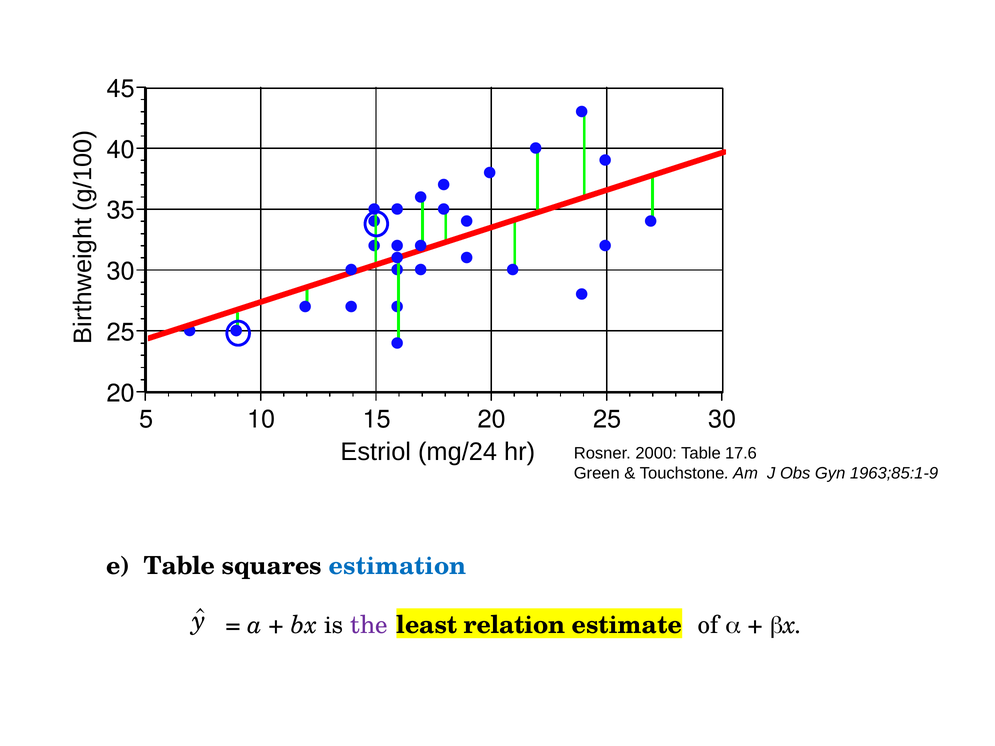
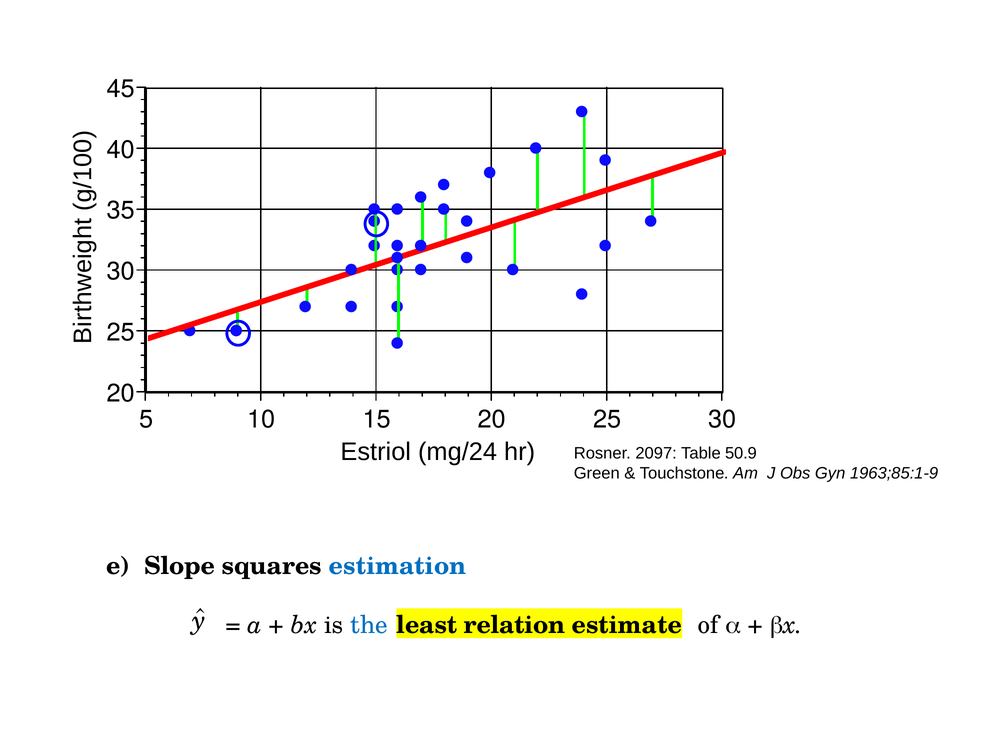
2000: 2000 -> 2097
17.6: 17.6 -> 50.9
e Table: Table -> Slope
the colour: purple -> blue
